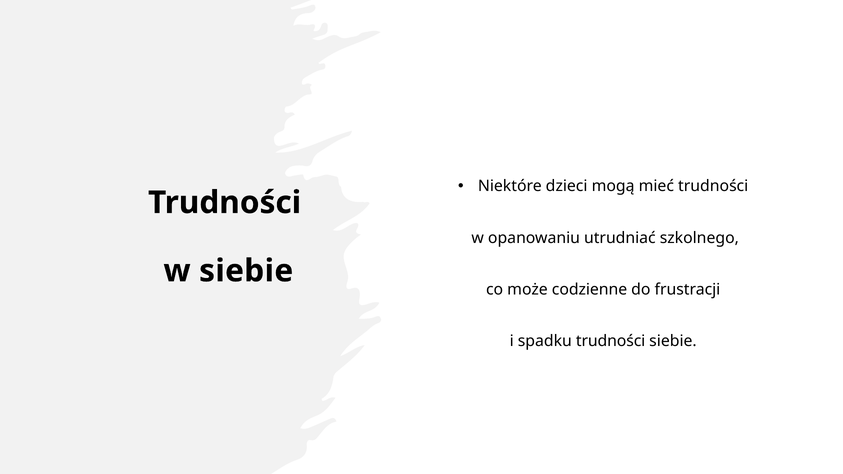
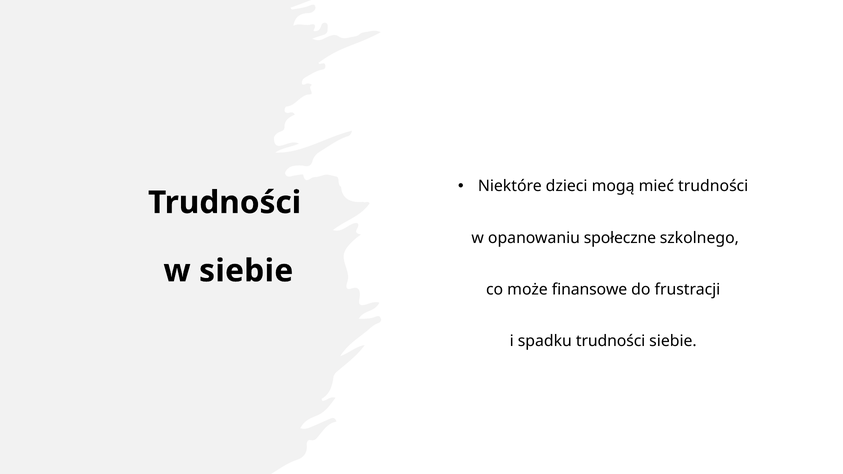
utrudniać: utrudniać -> społeczne
codzienne: codzienne -> finansowe
